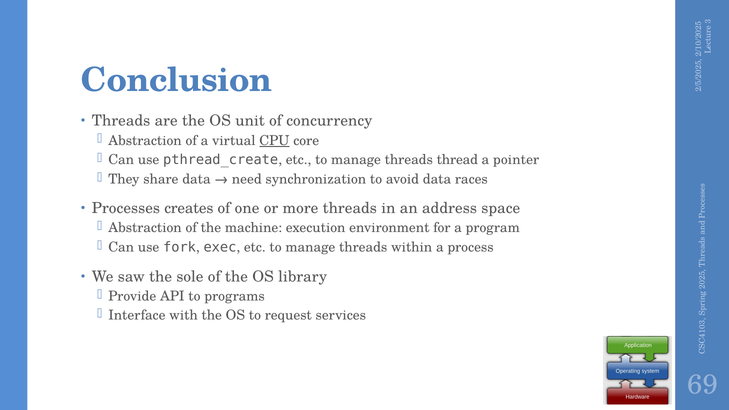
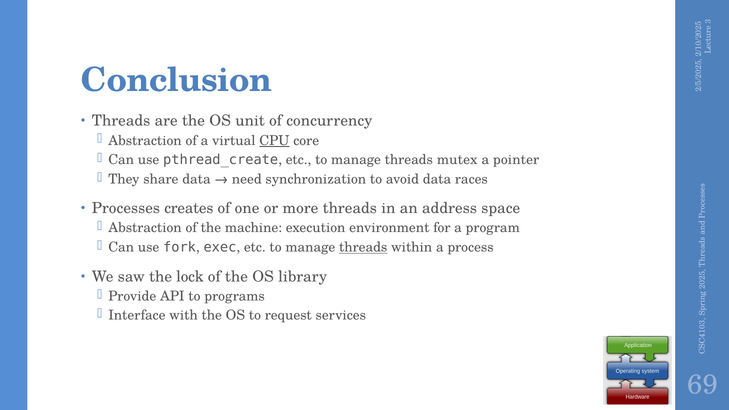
thread: thread -> mutex
threads at (363, 247) underline: none -> present
sole: sole -> lock
